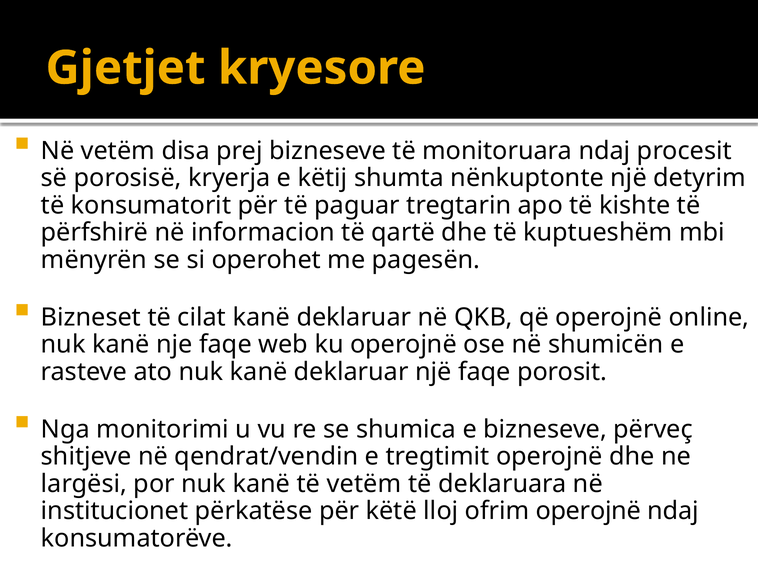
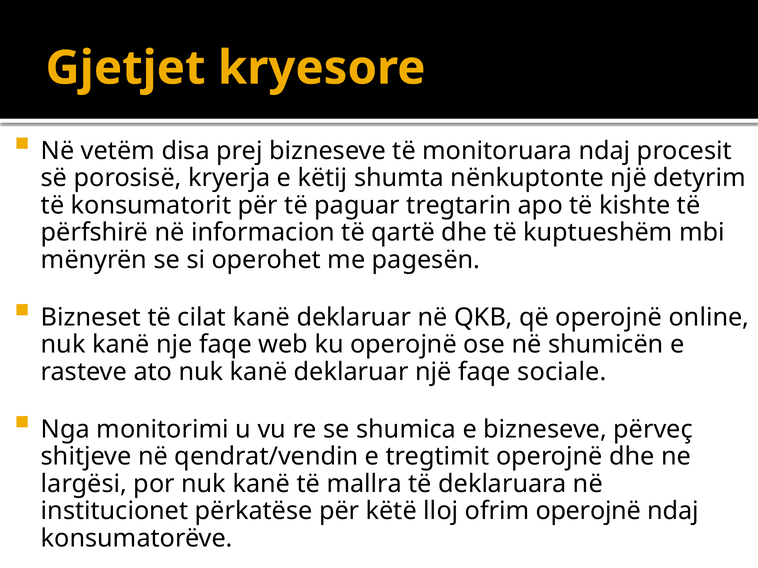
porosit: porosit -> sociale
të vetëm: vetëm -> mallra
